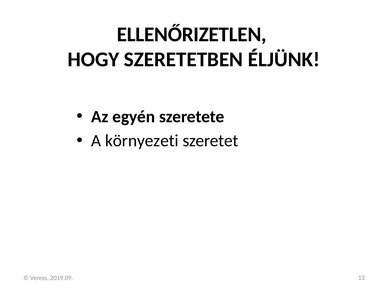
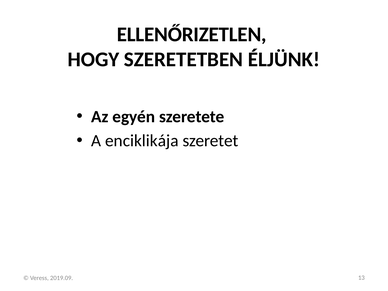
környezeti: környezeti -> enciklikája
